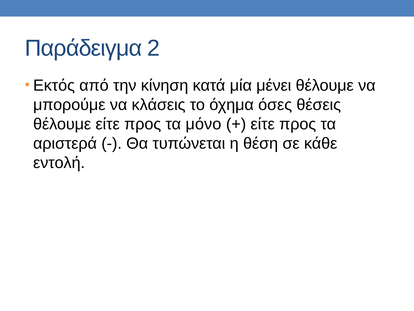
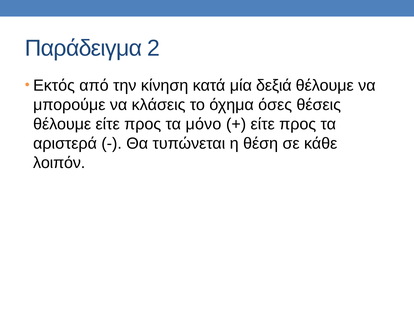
μένει: μένει -> δεξιά
εντολή: εντολή -> λοιπόν
